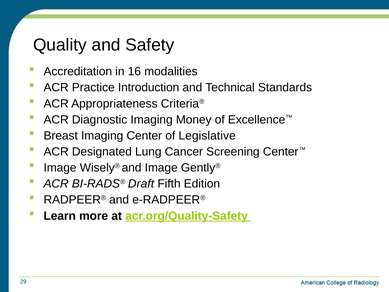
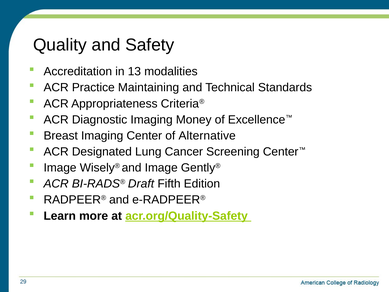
16: 16 -> 13
Introduction: Introduction -> Maintaining
Legislative: Legislative -> Alternative
